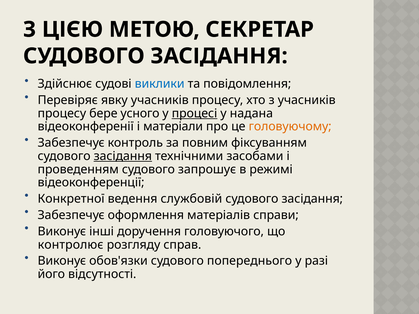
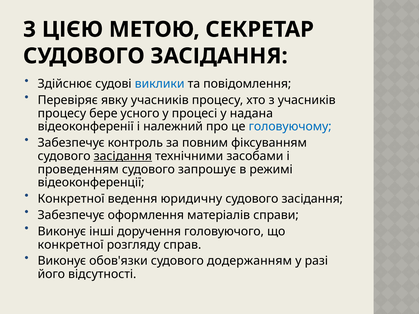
процесі underline: present -> none
матеріали: матеріали -> належний
головуючому colour: orange -> blue
службовій: службовій -> юридичну
контролює at (71, 245): контролює -> конкретної
попереднього: попереднього -> додержанням
